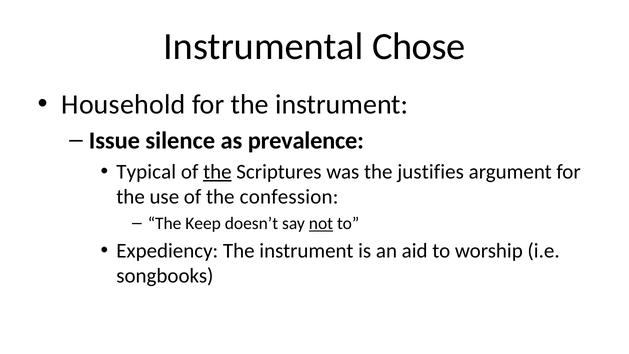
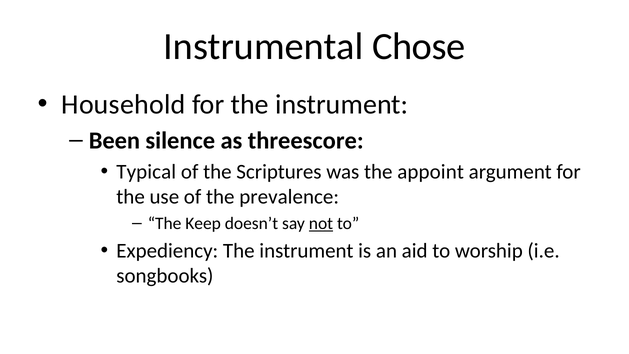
Issue: Issue -> Been
prevalence: prevalence -> threescore
the at (217, 172) underline: present -> none
justifies: justifies -> appoint
confession: confession -> prevalence
